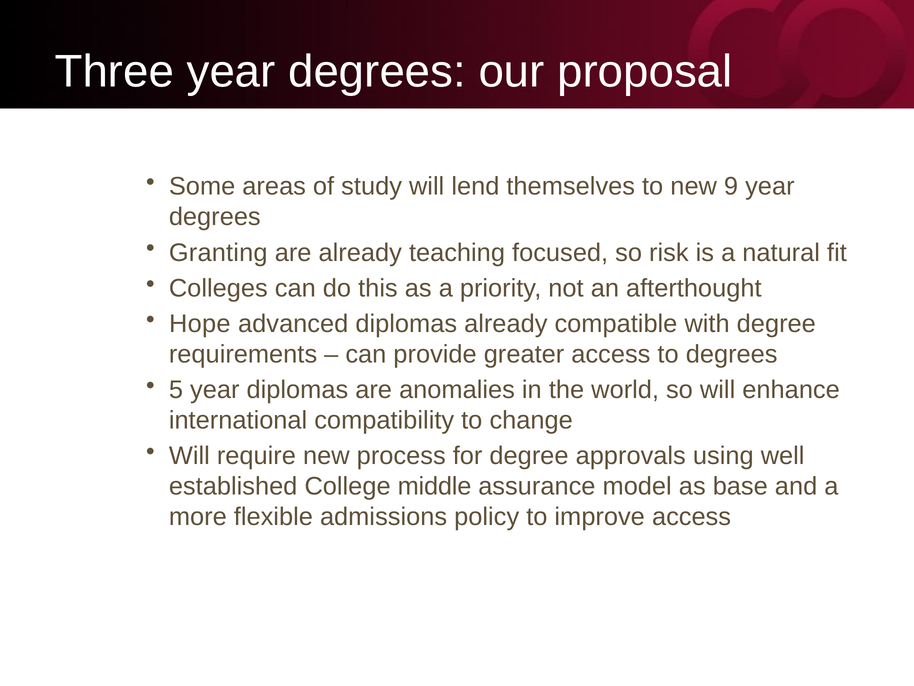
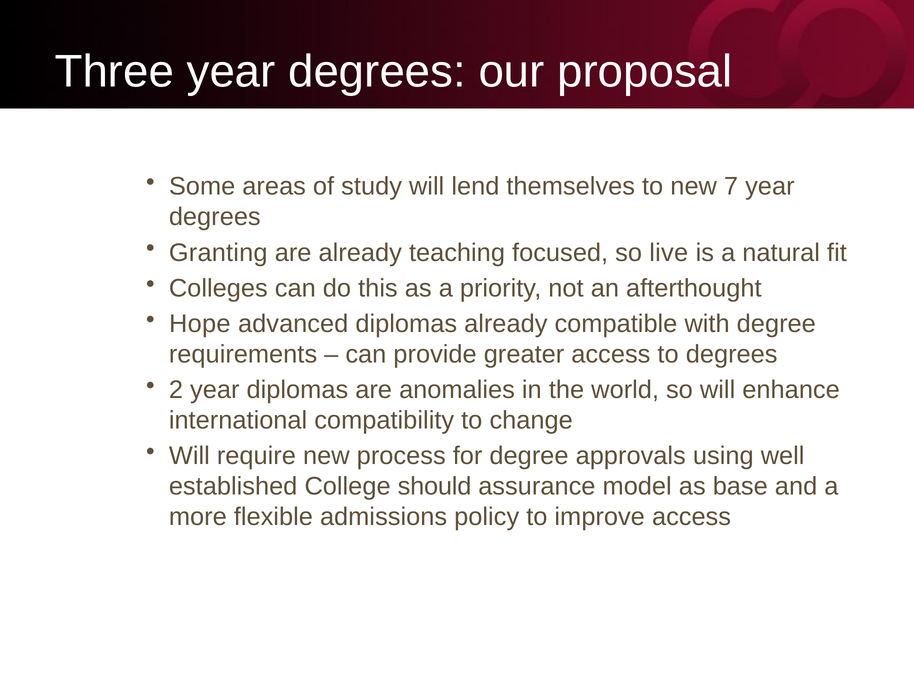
9: 9 -> 7
risk: risk -> live
5: 5 -> 2
middle: middle -> should
